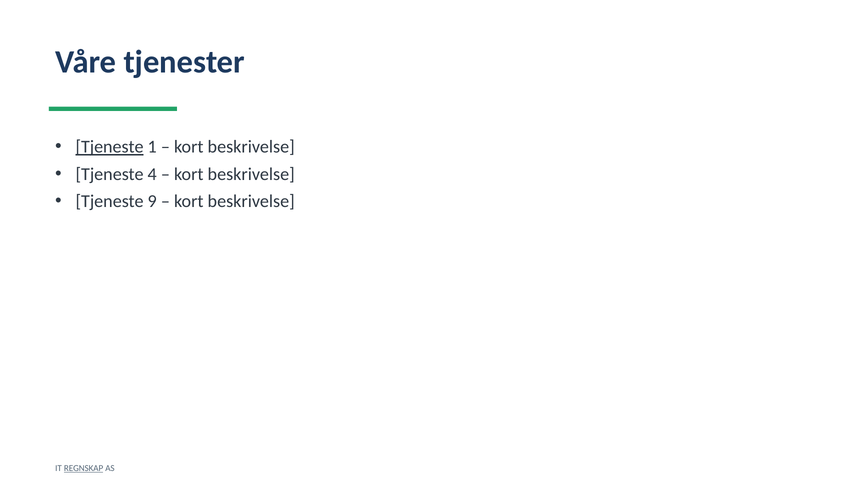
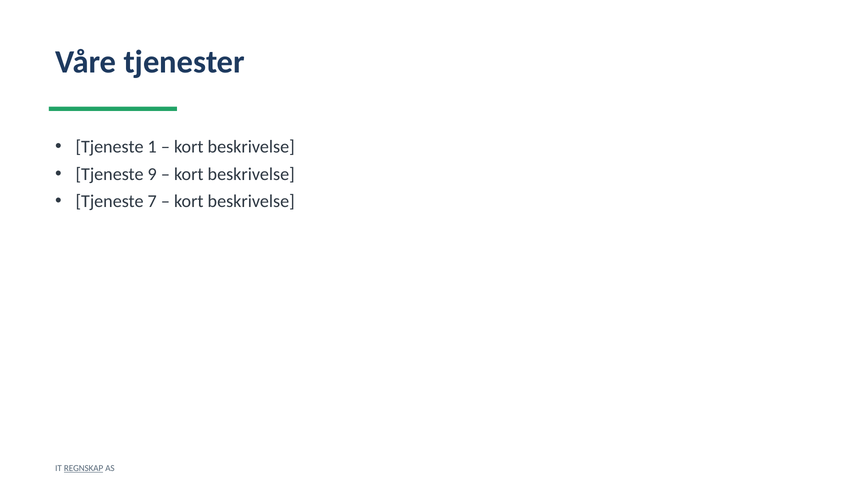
Tjeneste at (110, 147) underline: present -> none
4: 4 -> 9
9: 9 -> 7
